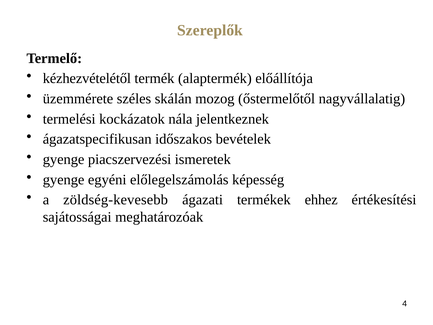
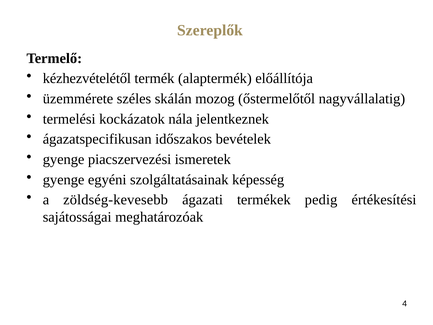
előlegelszámolás: előlegelszámolás -> szolgáltatásainak
ehhez: ehhez -> pedig
